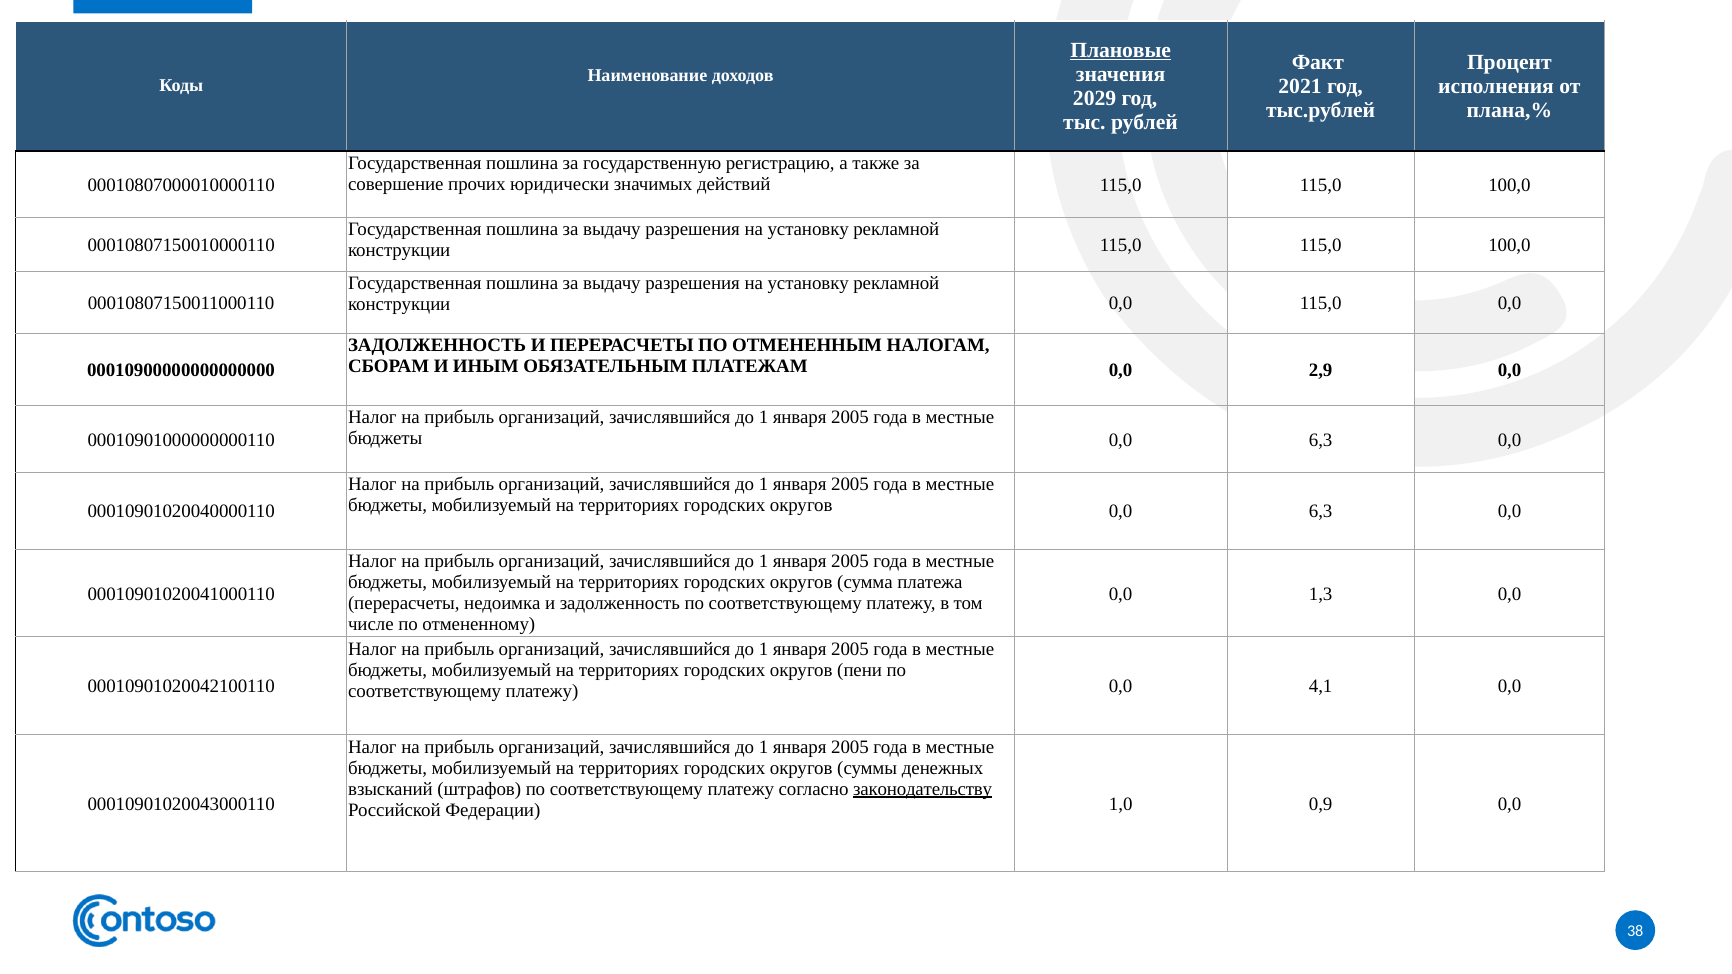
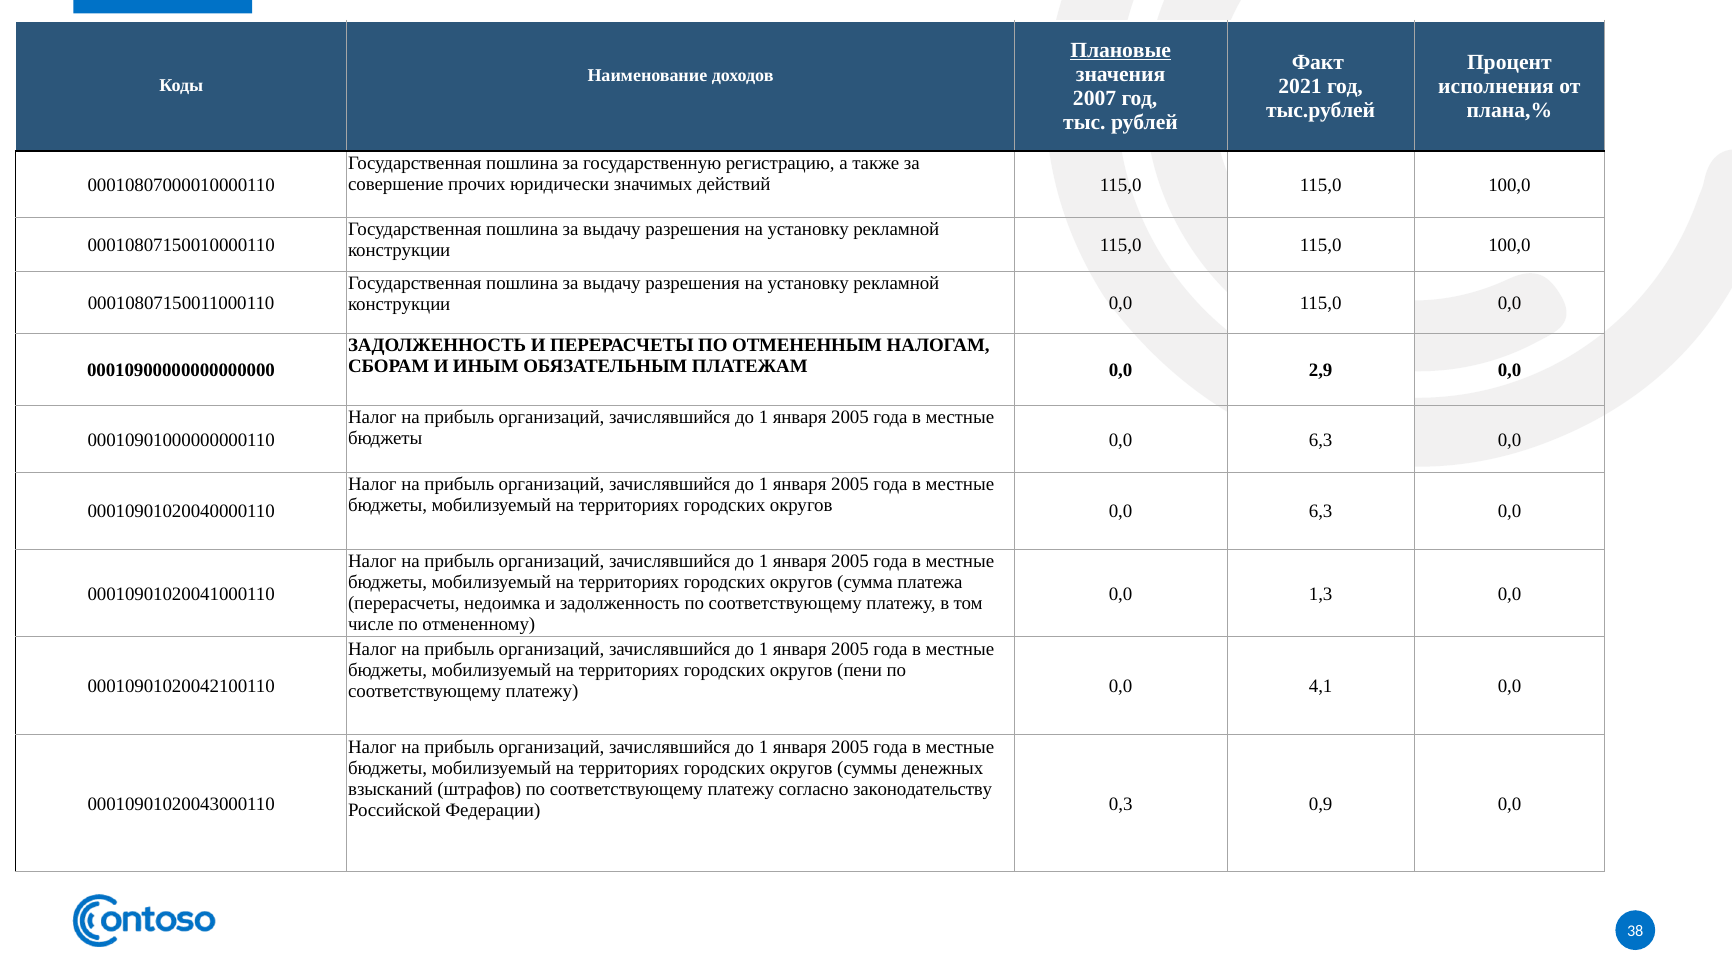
2029: 2029 -> 2007
законодательству underline: present -> none
1,0: 1,0 -> 0,3
